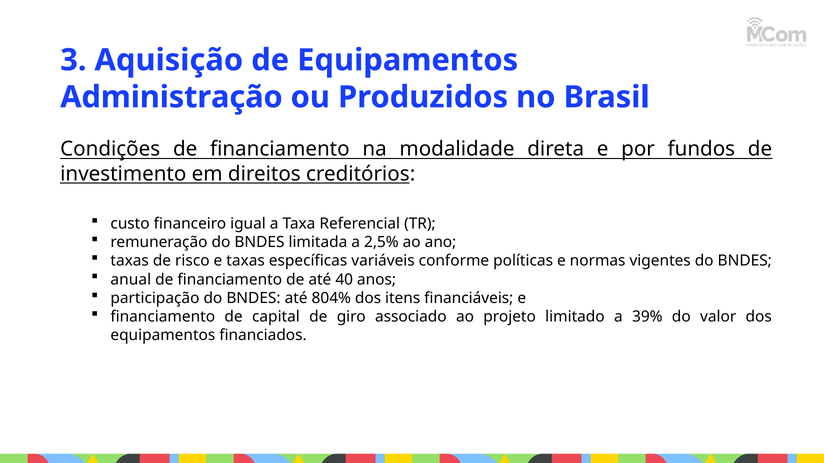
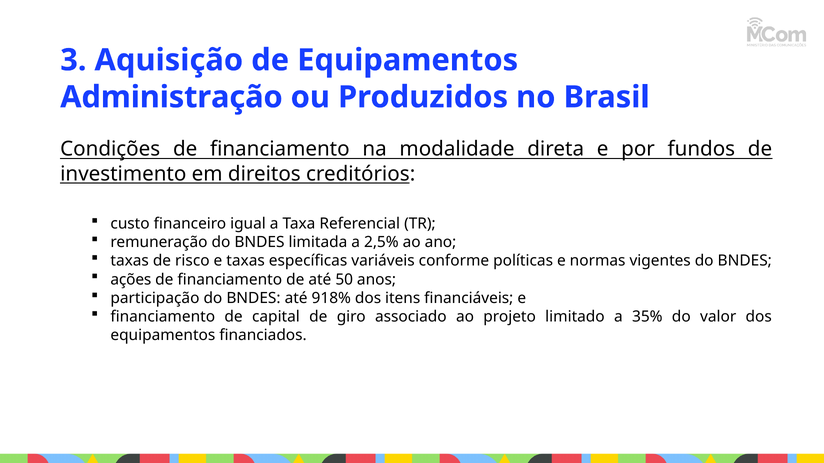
anual: anual -> ações
40: 40 -> 50
804%: 804% -> 918%
39%: 39% -> 35%
